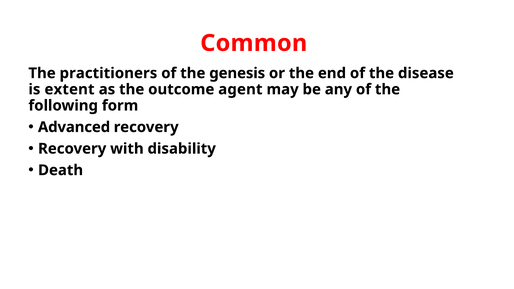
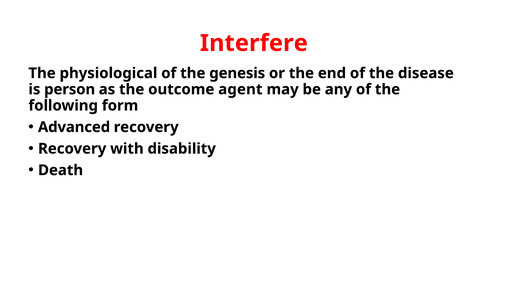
Common: Common -> Interfere
practitioners: practitioners -> physiological
extent: extent -> person
